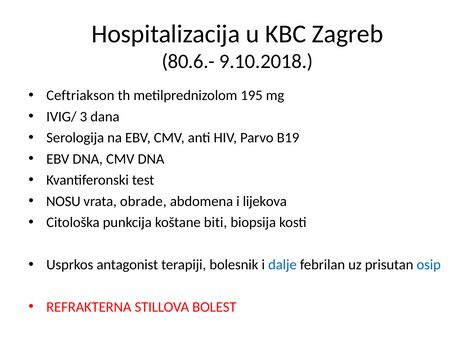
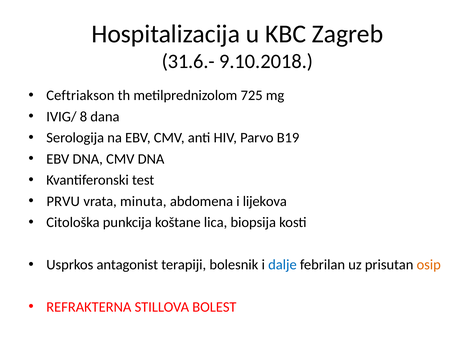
80.6.-: 80.6.- -> 31.6.-
195: 195 -> 725
3: 3 -> 8
NOSU: NOSU -> PRVU
obrade: obrade -> minuta
biti: biti -> lica
osip colour: blue -> orange
